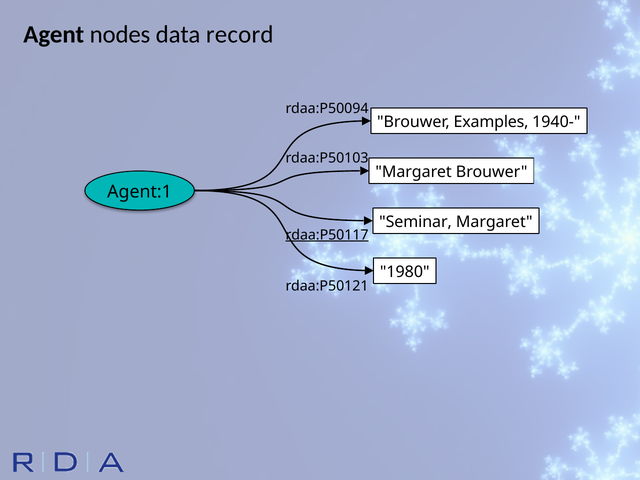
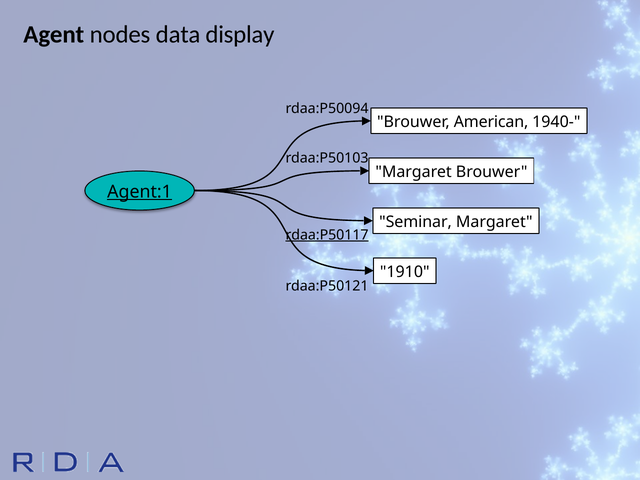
record: record -> display
Examples: Examples -> American
Agent:1 underline: none -> present
1980: 1980 -> 1910
